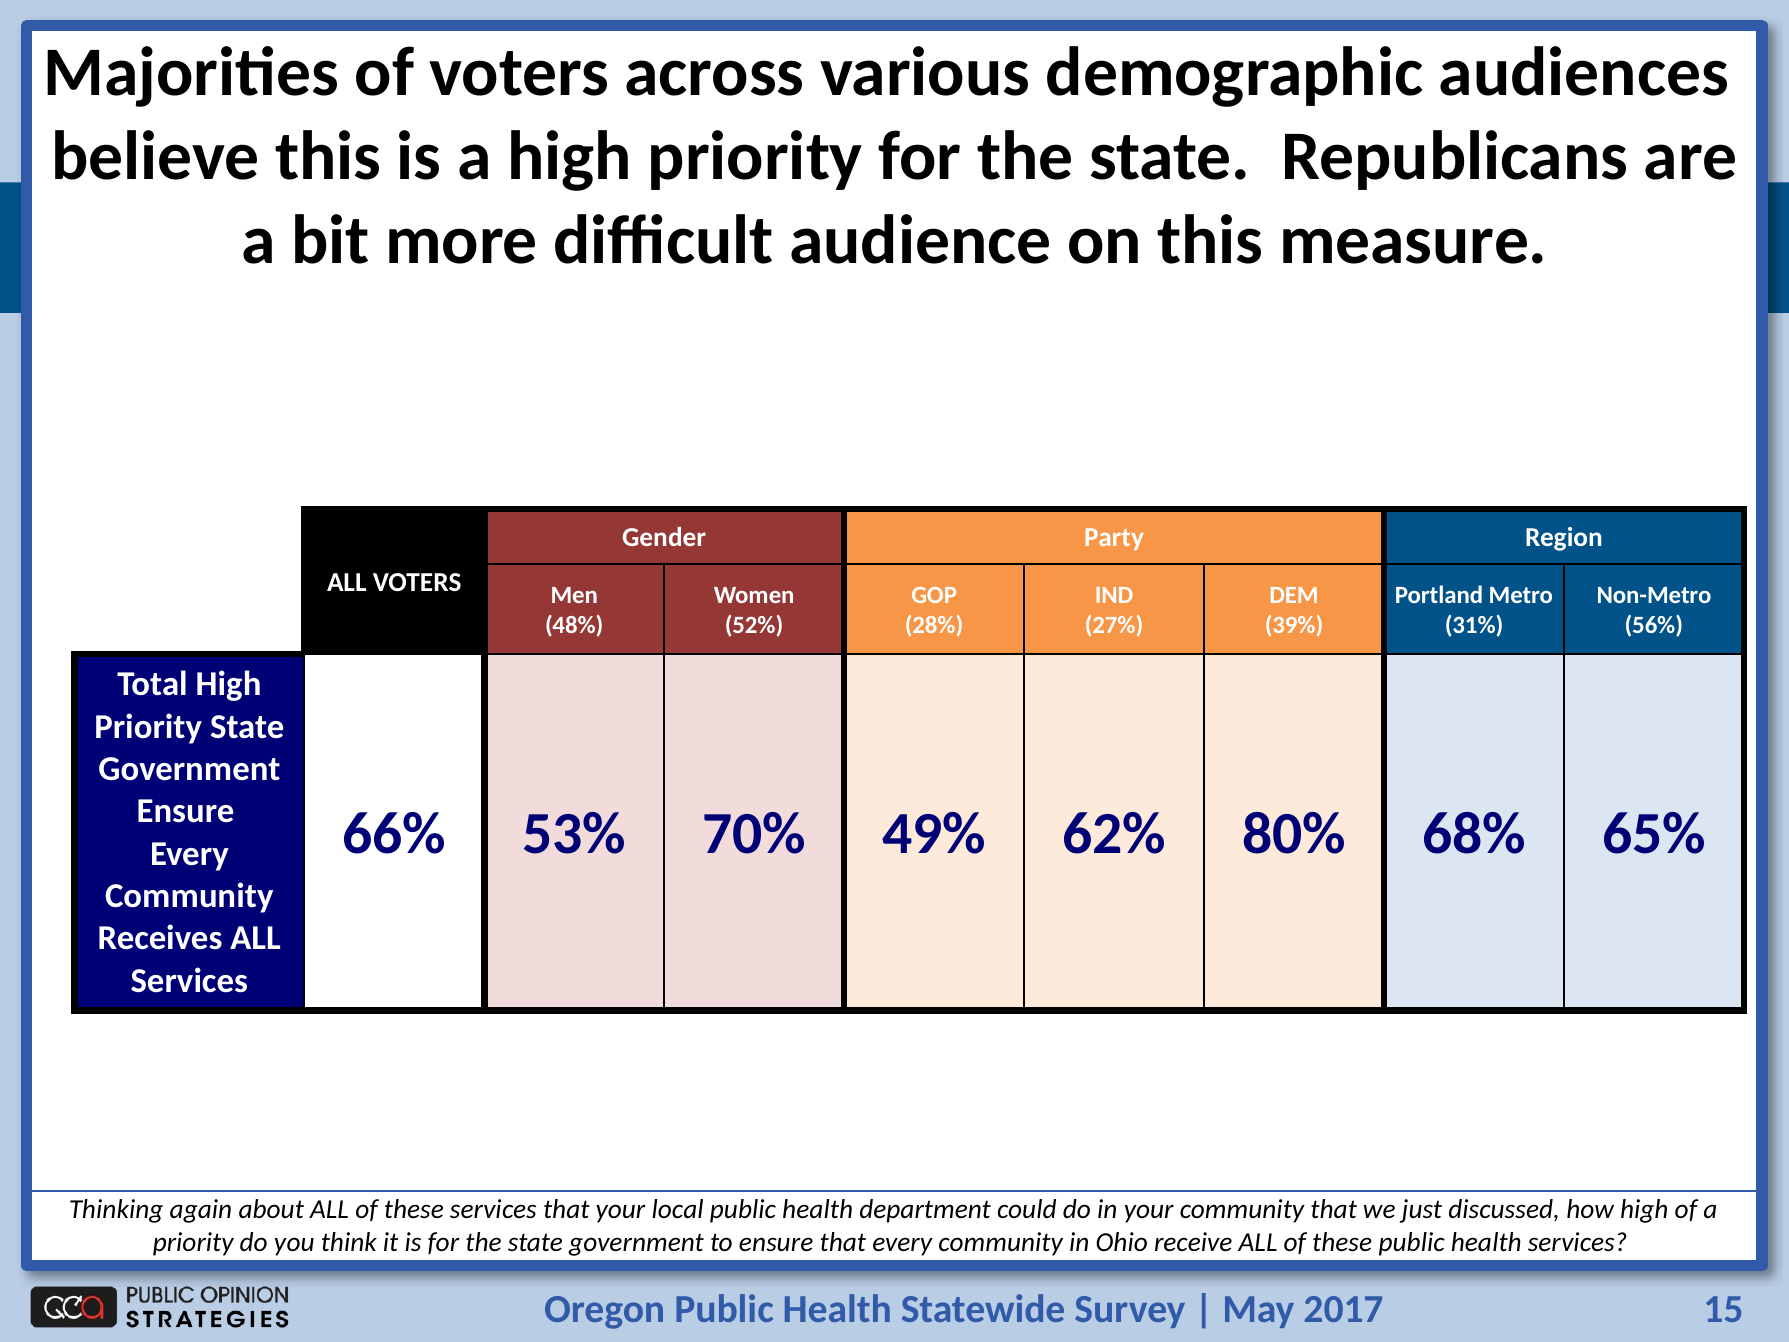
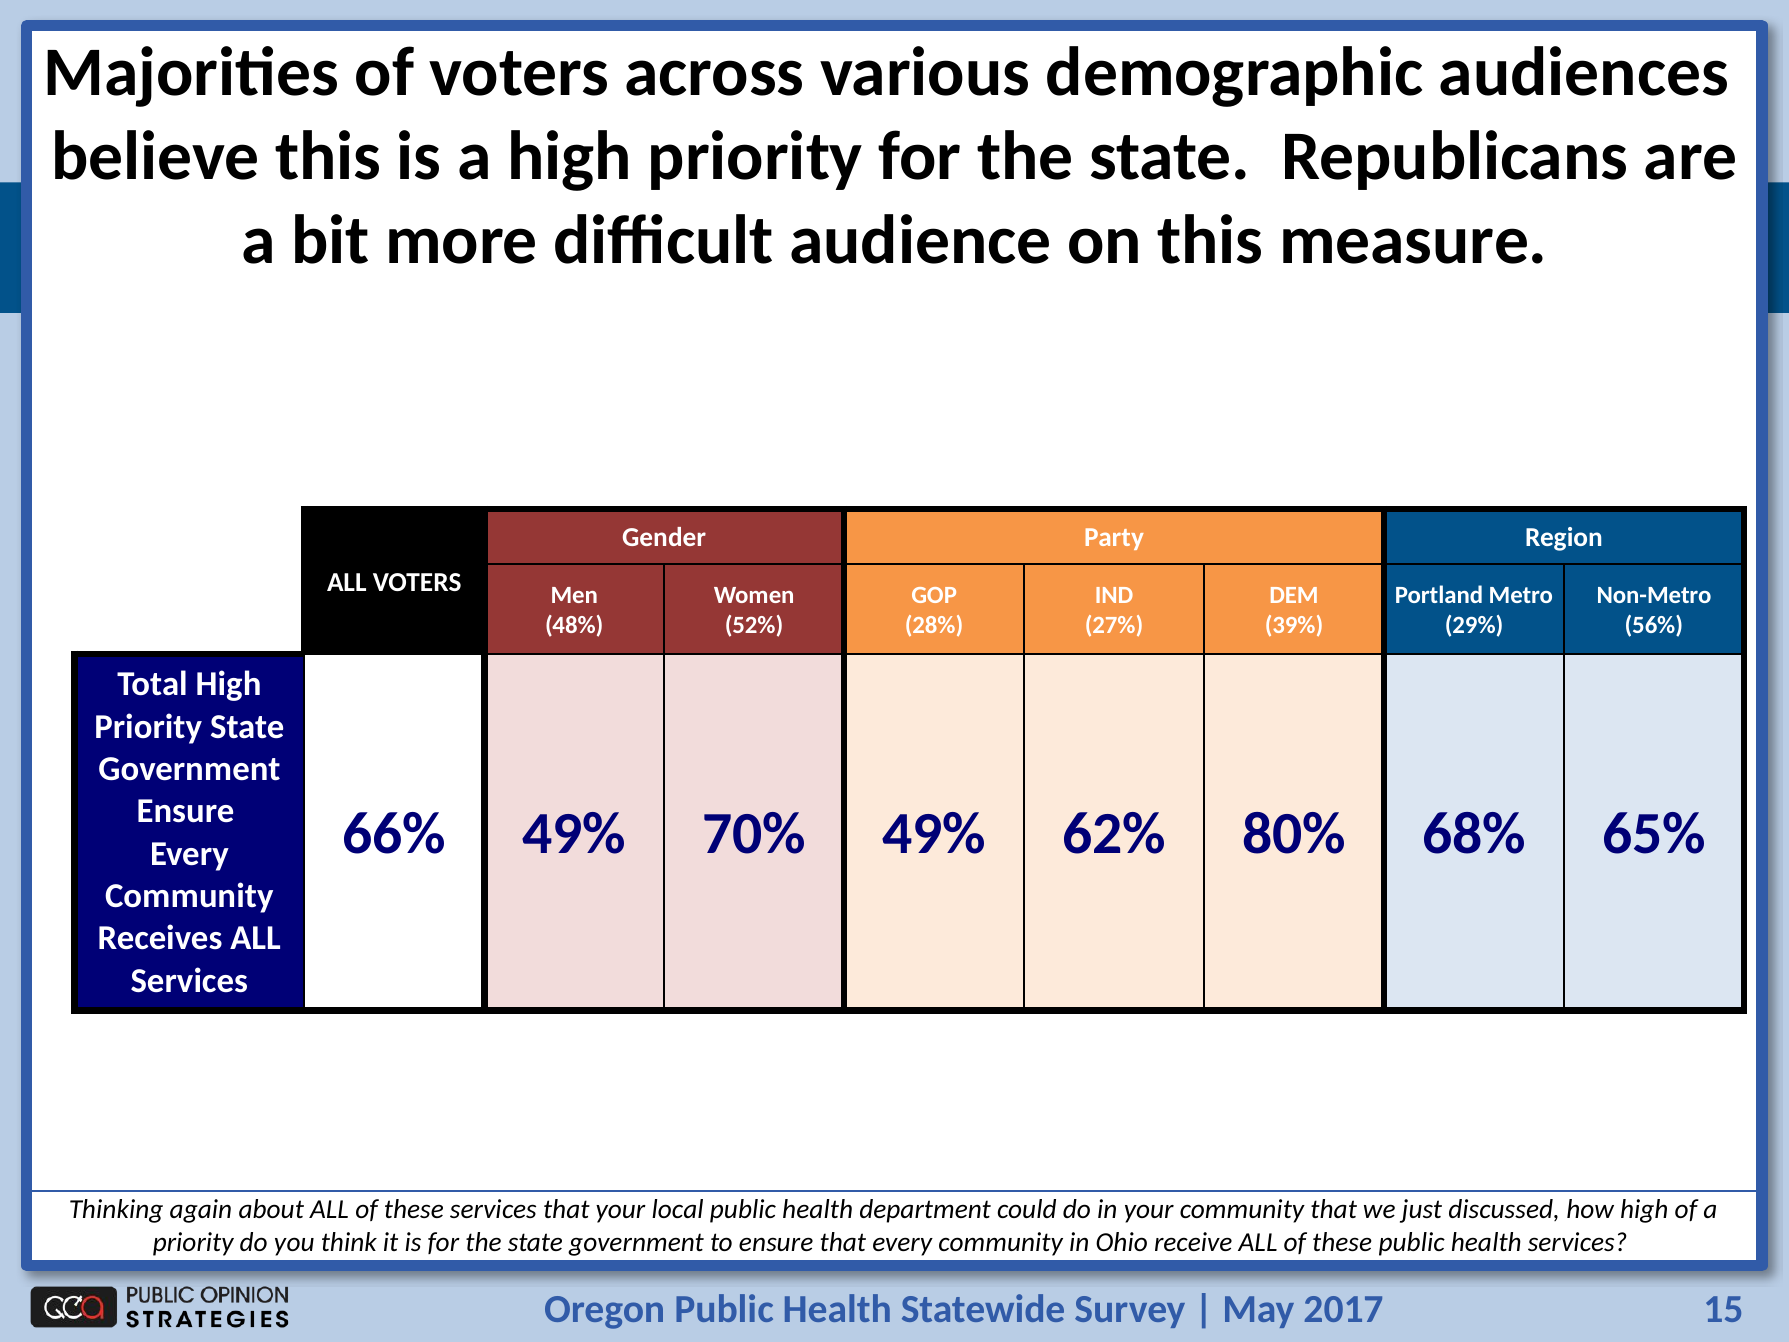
31%: 31% -> 29%
66% 53%: 53% -> 49%
